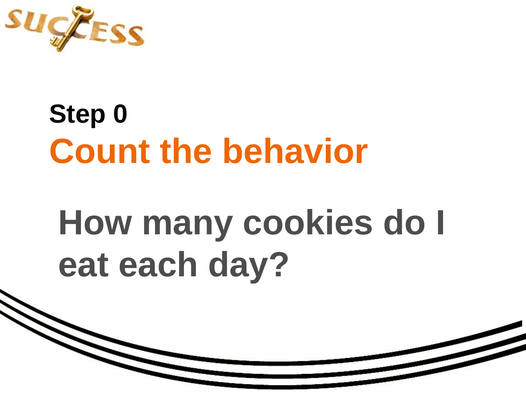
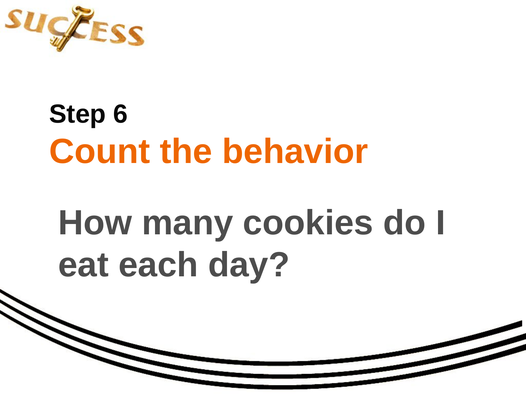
0: 0 -> 6
